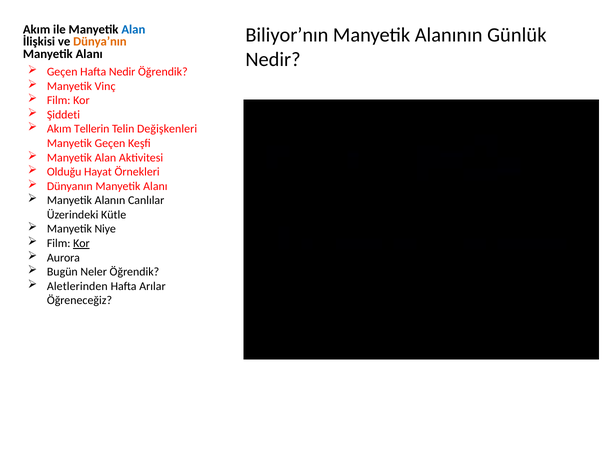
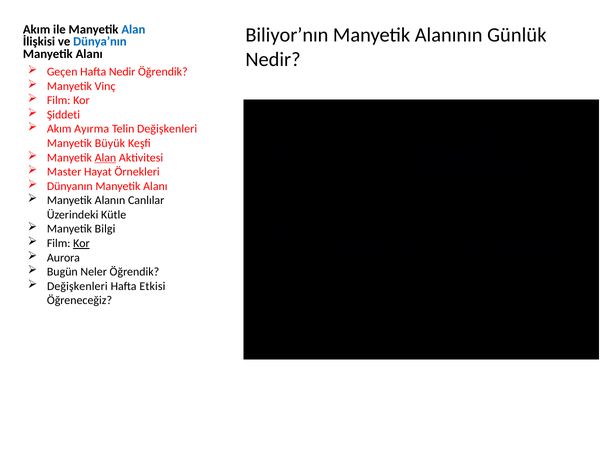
Dünya’nın colour: orange -> blue
Tellerin: Tellerin -> Ayırma
Manyetik Geçen: Geçen -> Büyük
Alan at (105, 158) underline: none -> present
Olduğu: Olduğu -> Master
Niye: Niye -> Bilgi
Aletlerinden at (77, 286): Aletlerinden -> Değişkenleri
Arılar: Arılar -> Etkisi
